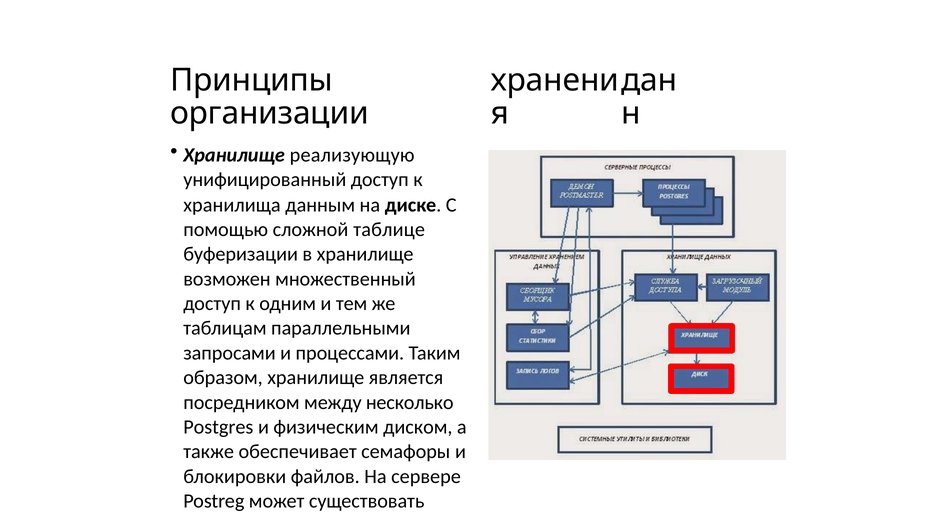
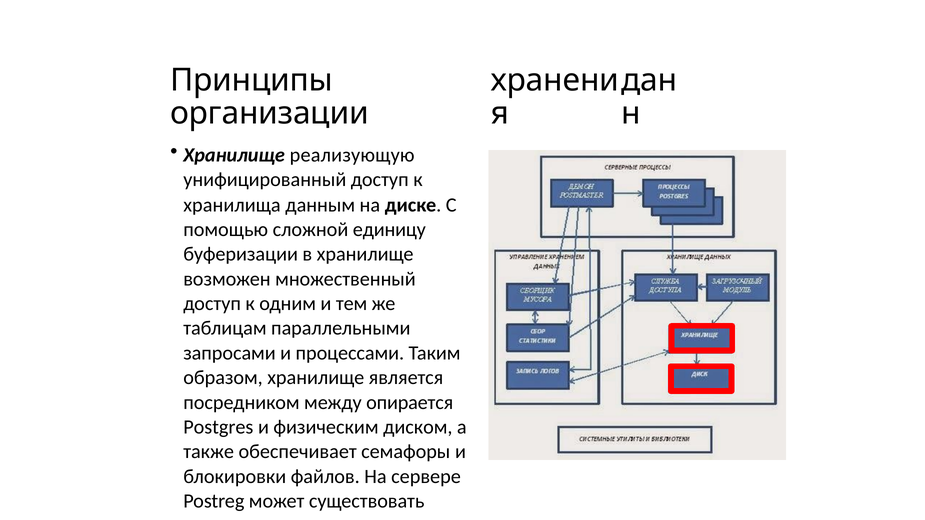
таблице: таблице -> единицу
несколько: несколько -> опирается
